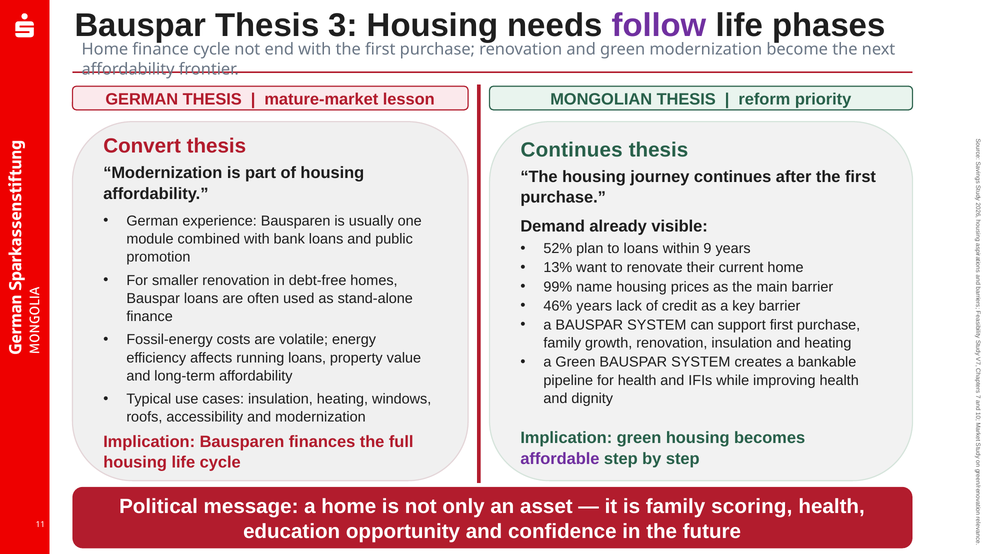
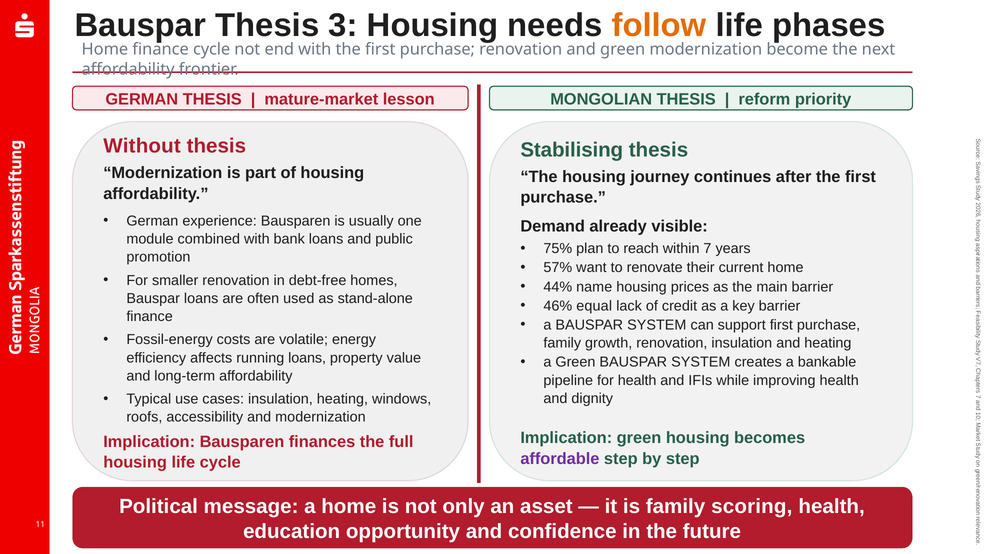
follow colour: purple -> orange
Convert: Convert -> Without
Continues at (572, 150): Continues -> Stabilising
52%: 52% -> 75%
to loans: loans -> reach
within 9: 9 -> 7
13%: 13% -> 57%
99%: 99% -> 44%
46% years: years -> equal
